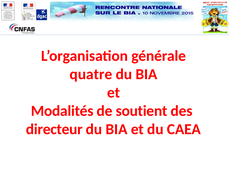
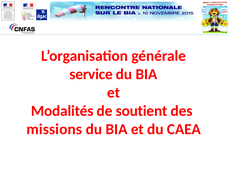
quatre: quatre -> service
directeur: directeur -> missions
